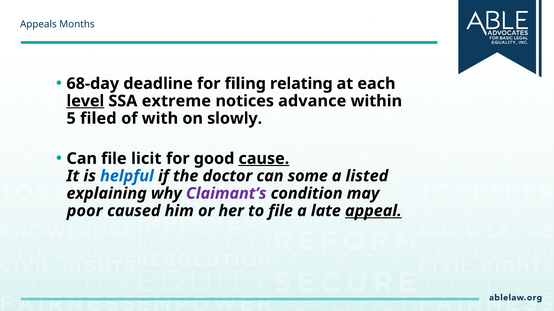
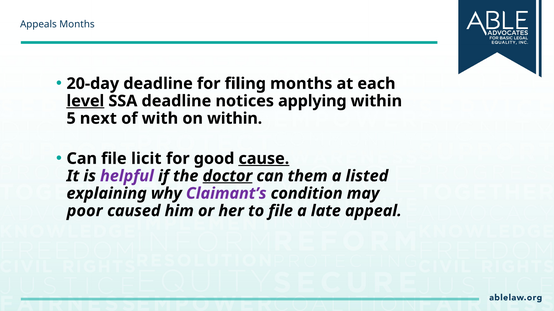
68-day: 68-day -> 20-day
filing relating: relating -> months
SSA extreme: extreme -> deadline
advance: advance -> applying
filed: filed -> next
on slowly: slowly -> within
helpful colour: blue -> purple
doctor underline: none -> present
some: some -> them
appeal underline: present -> none
